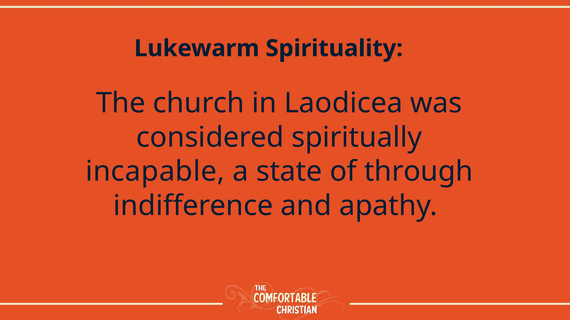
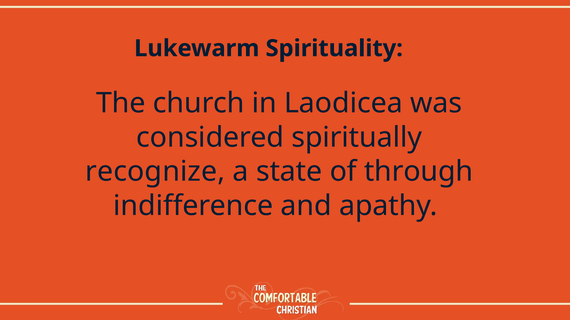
incapable: incapable -> recognize
